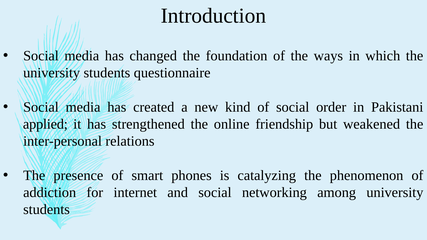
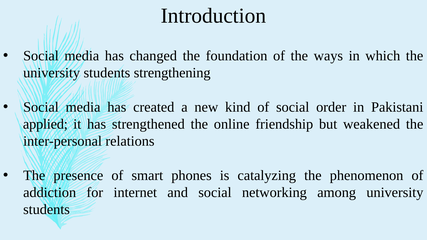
questionnaire: questionnaire -> strengthening
